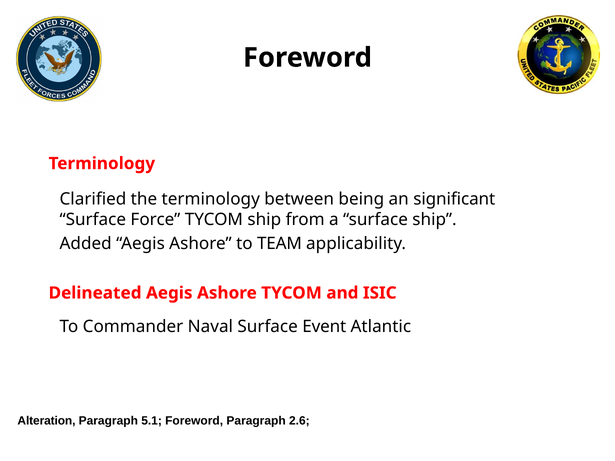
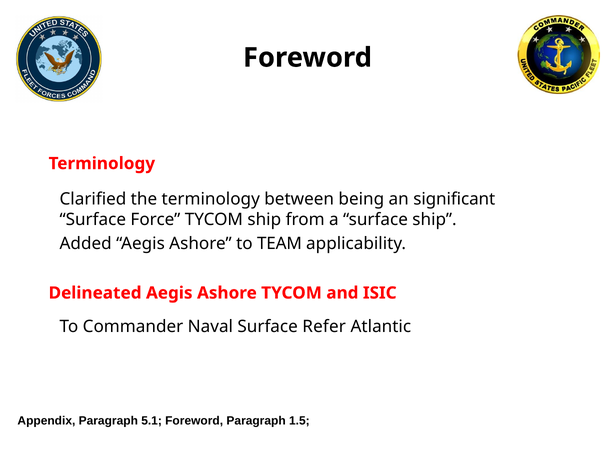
Event: Event -> Refer
Alteration: Alteration -> Appendix
2.6: 2.6 -> 1.5
